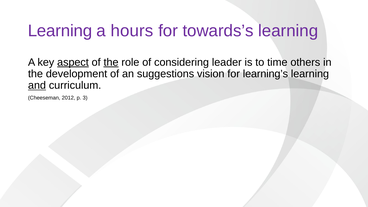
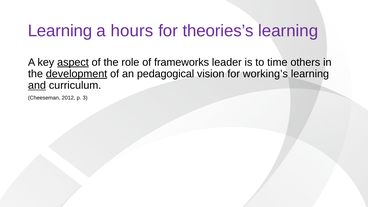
towards’s: towards’s -> theories’s
the at (111, 62) underline: present -> none
considering: considering -> frameworks
development underline: none -> present
suggestions: suggestions -> pedagogical
learning’s: learning’s -> working’s
